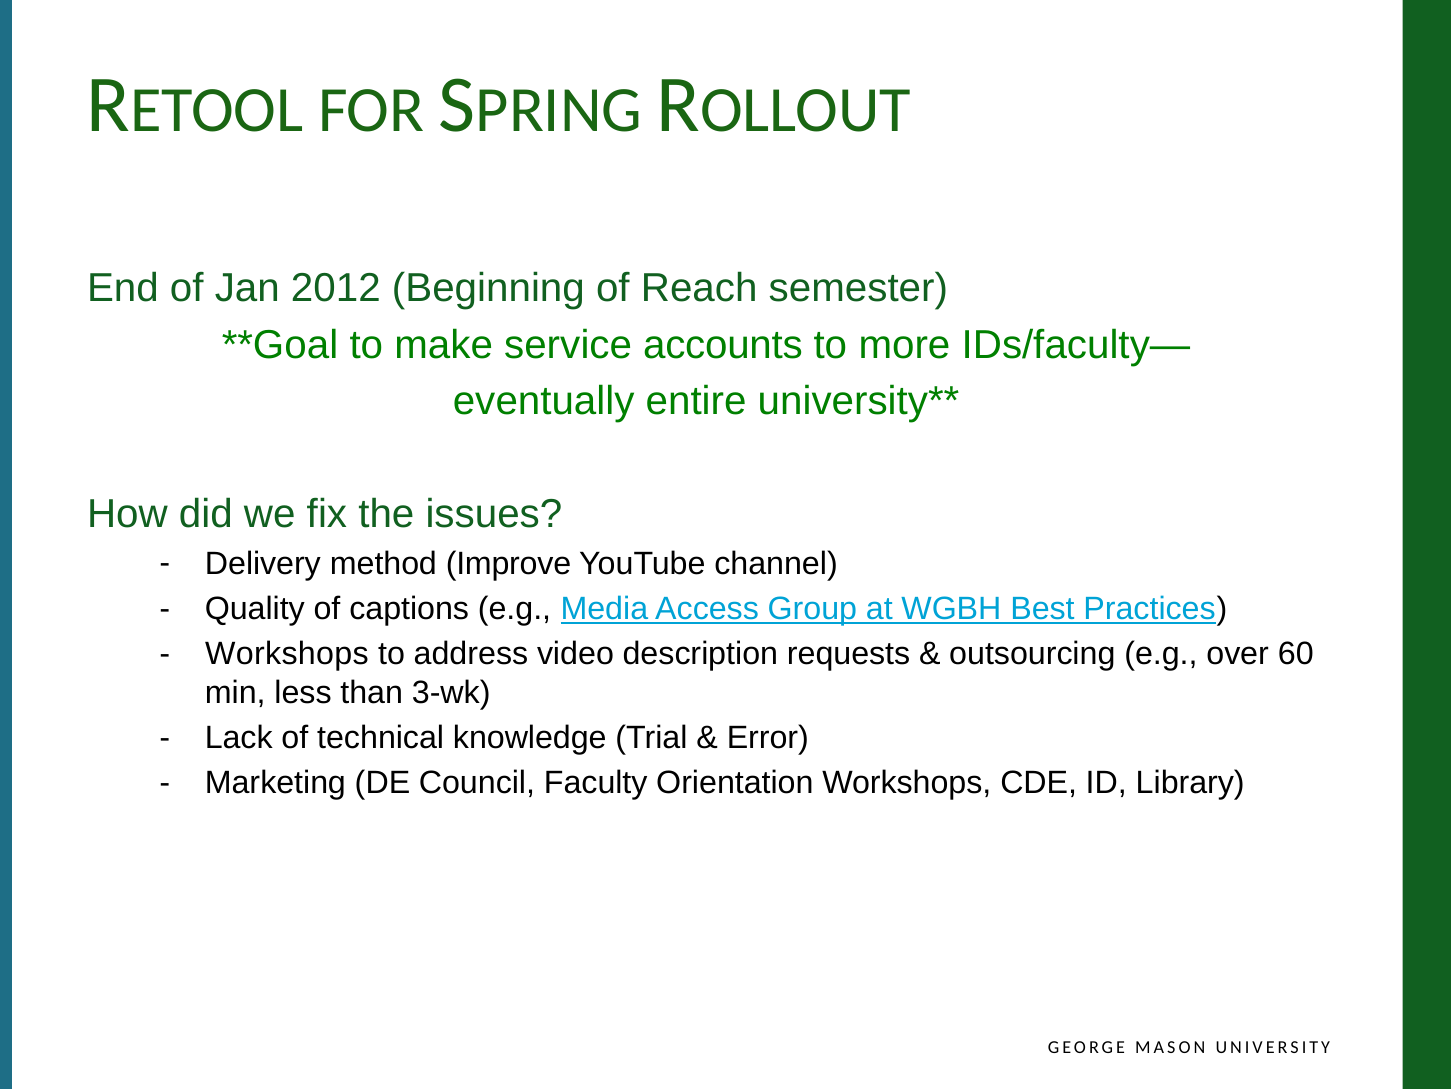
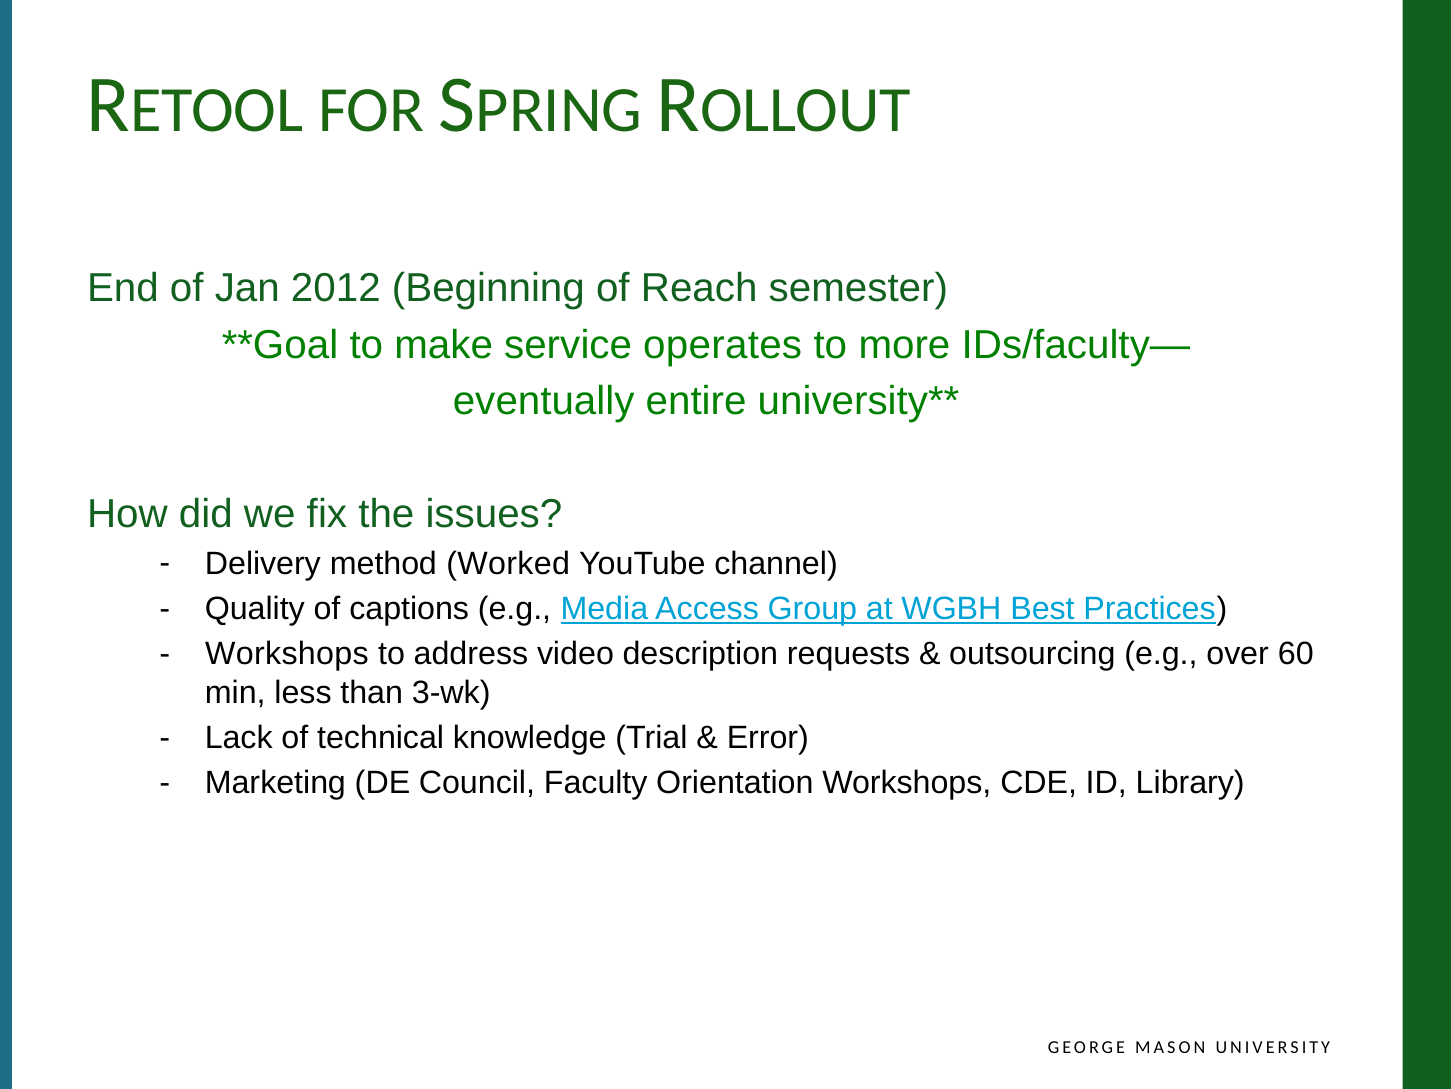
accounts: accounts -> operates
Improve: Improve -> Worked
